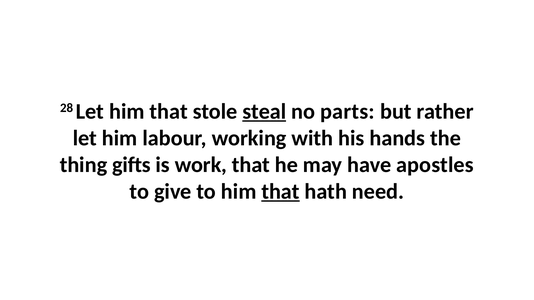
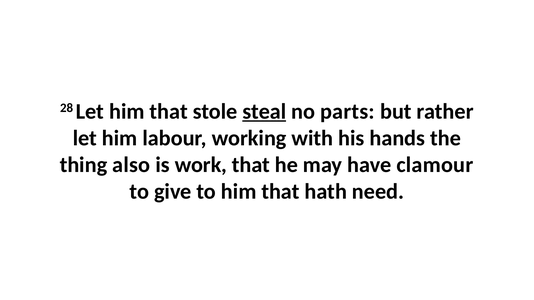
gifts: gifts -> also
apostles: apostles -> clamour
that at (281, 192) underline: present -> none
